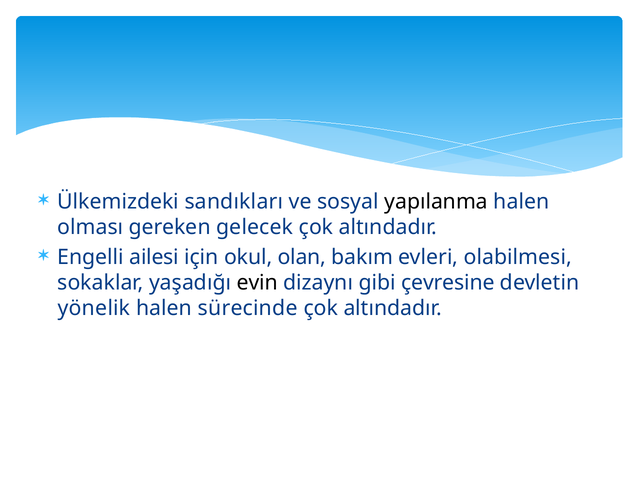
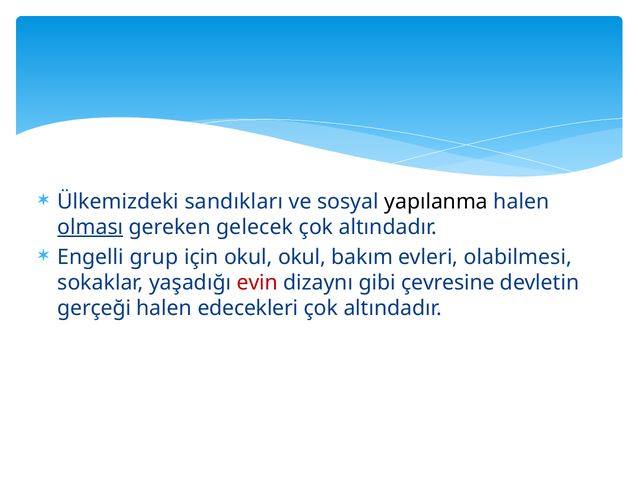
olması underline: none -> present
ailesi: ailesi -> grup
okul olan: olan -> okul
evin colour: black -> red
yönelik: yönelik -> gerçeği
sürecinde: sürecinde -> edecekleri
